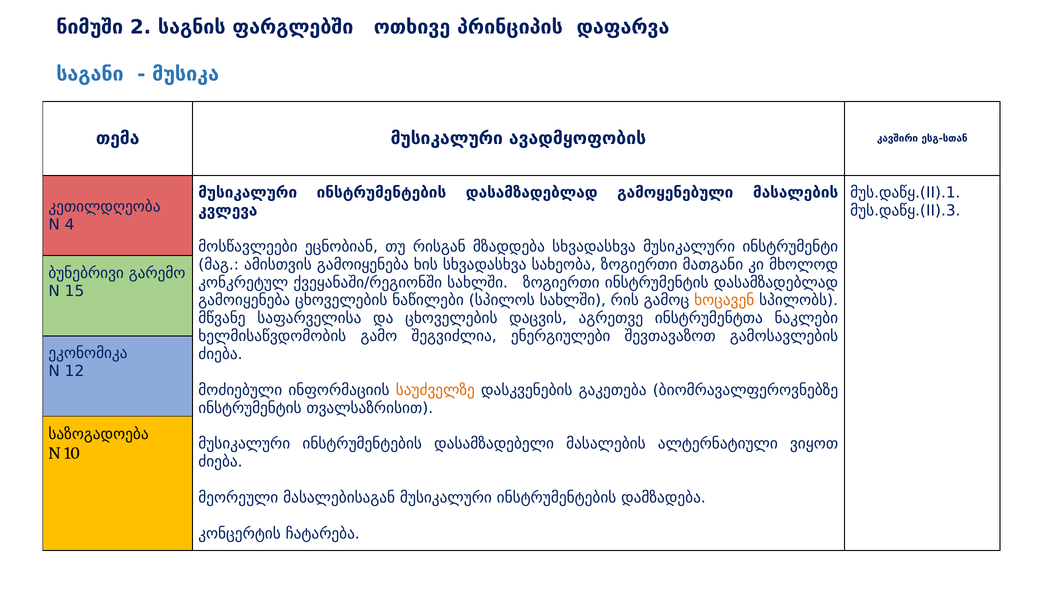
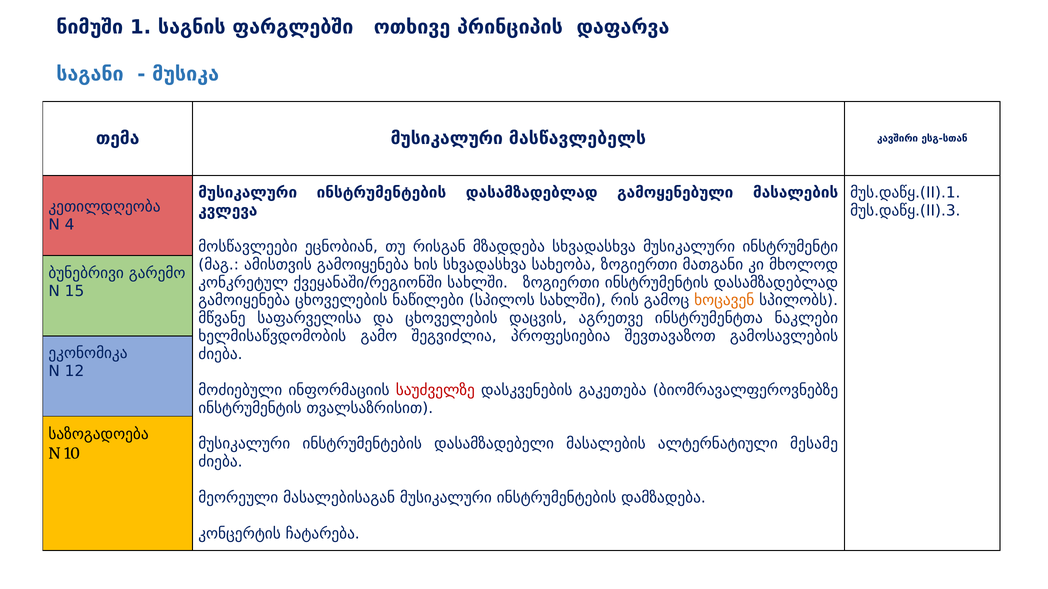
2: 2 -> 1
ავადმყოფობის: ავადმყოფობის -> მასწავლებელს
ენერგიულები: ენერგიულები -> პროფესიებია
საუძველზე colour: orange -> red
ვიყოთ: ვიყოთ -> მესამე
